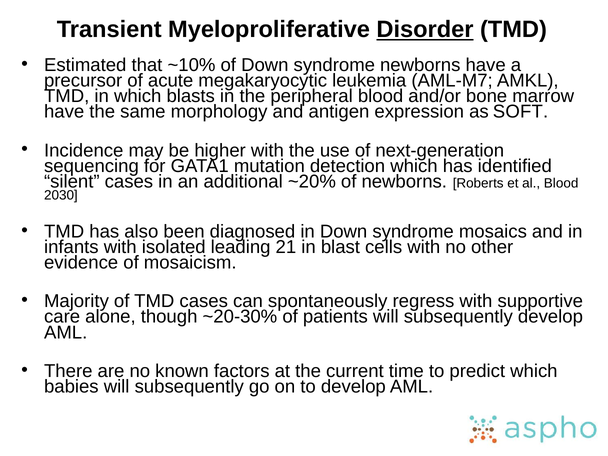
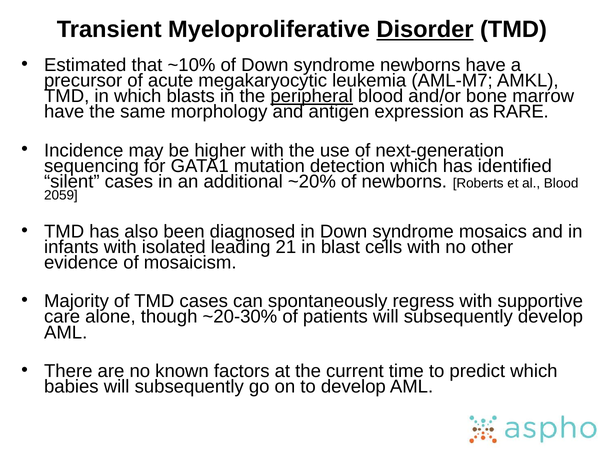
peripheral underline: none -> present
SOFT: SOFT -> RARE
2030: 2030 -> 2059
